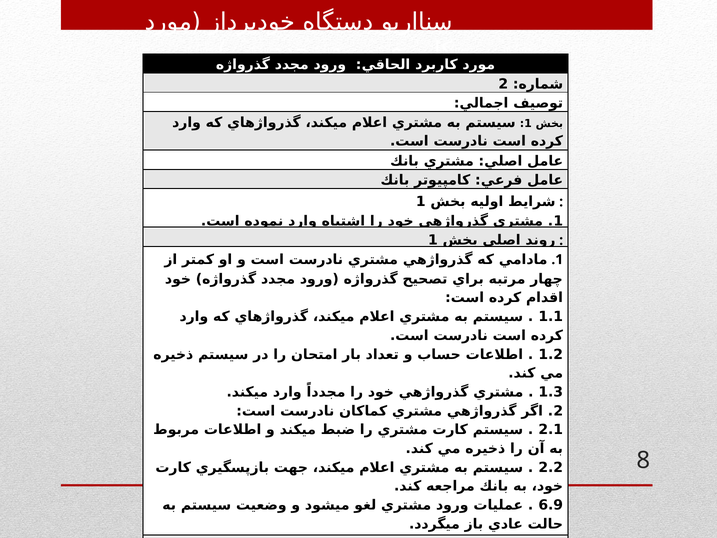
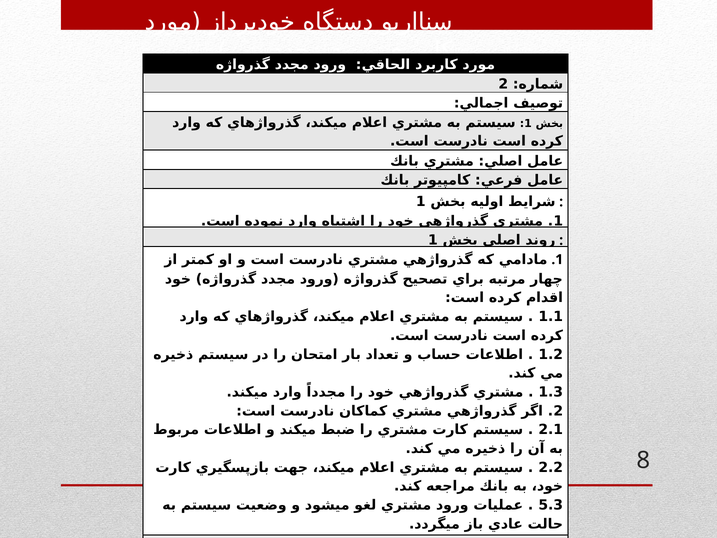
6.9: 6.9 -> 5.3
